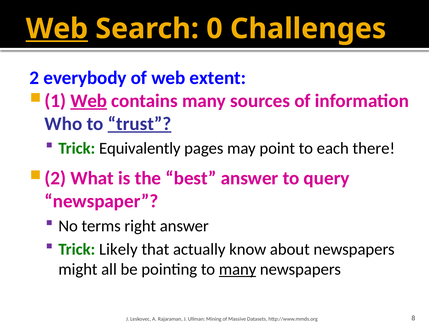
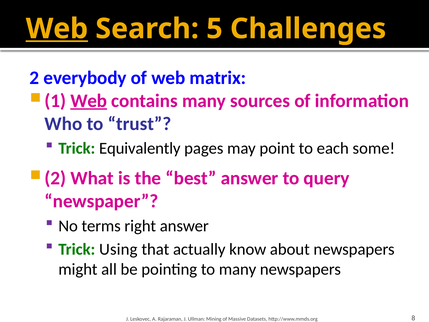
0: 0 -> 5
extent: extent -> matrix
trust underline: present -> none
there: there -> some
Likely: Likely -> Using
many at (238, 269) underline: present -> none
